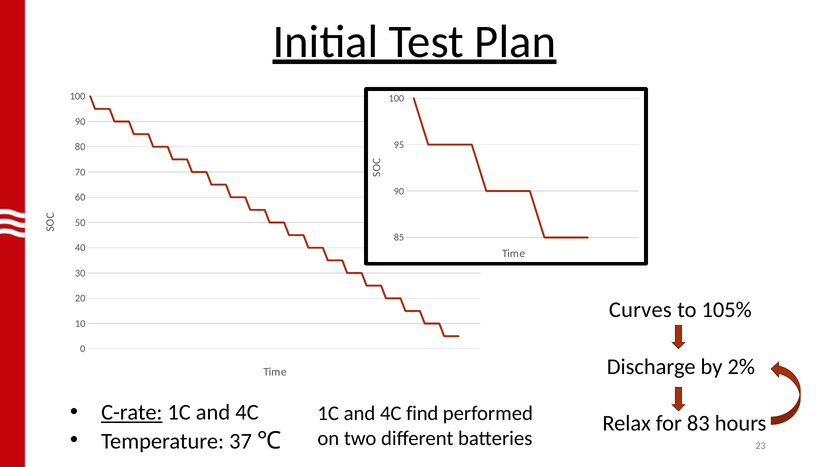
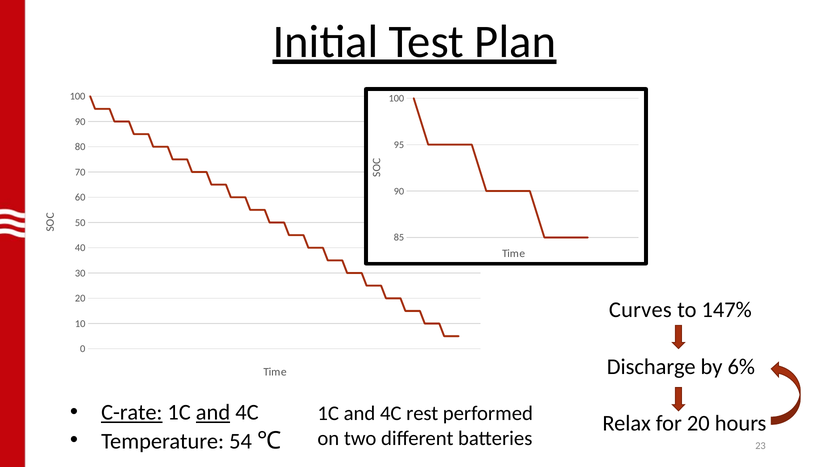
105%: 105% -> 147%
2%: 2% -> 6%
and at (213, 412) underline: none -> present
find: find -> rest
for 83: 83 -> 20
37: 37 -> 54
